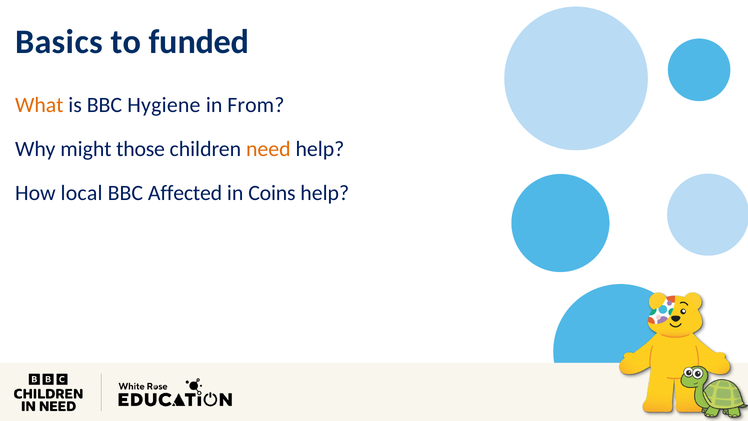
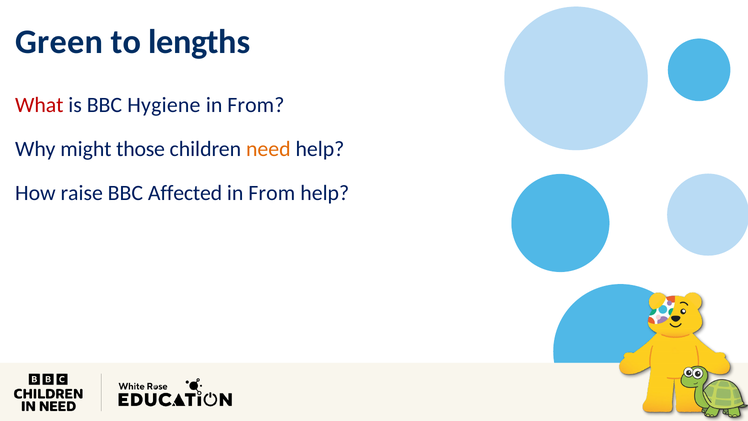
Basics: Basics -> Green
funded: funded -> lengths
What colour: orange -> red
local: local -> raise
Coins at (272, 193): Coins -> From
